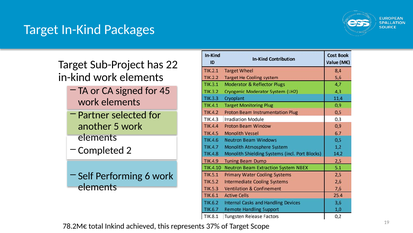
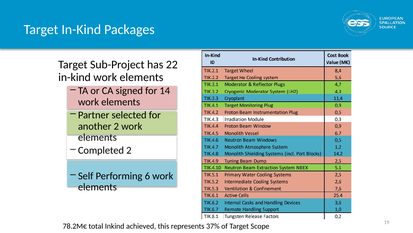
45: 45 -> 14
another 5: 5 -> 2
